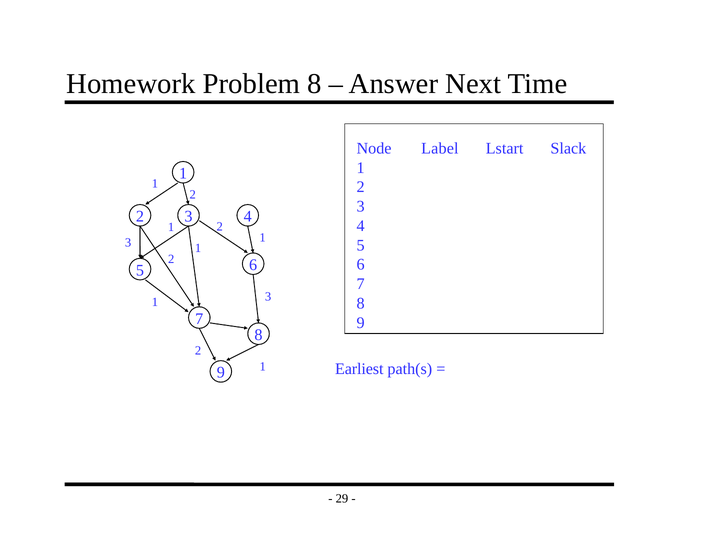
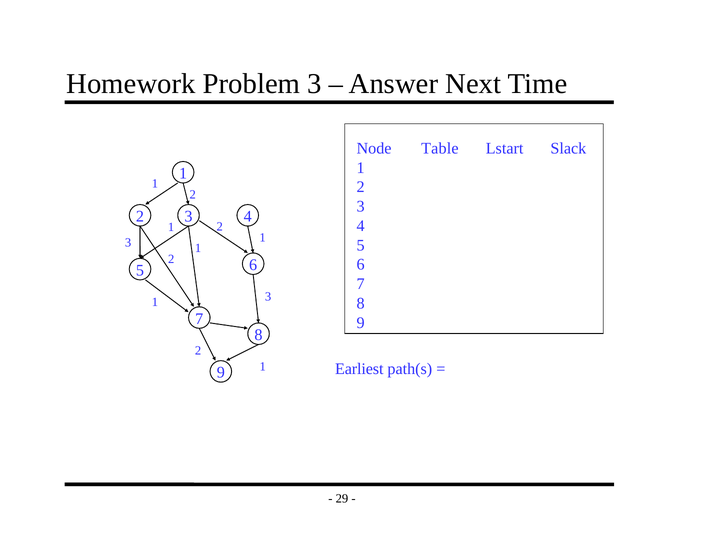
Problem 8: 8 -> 3
Label: Label -> Table
